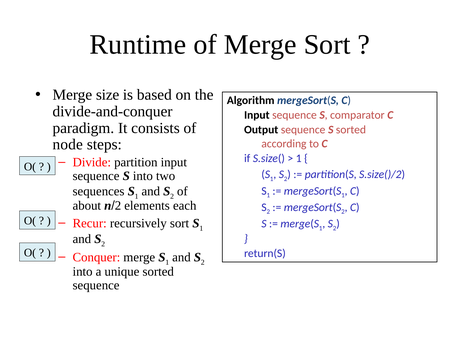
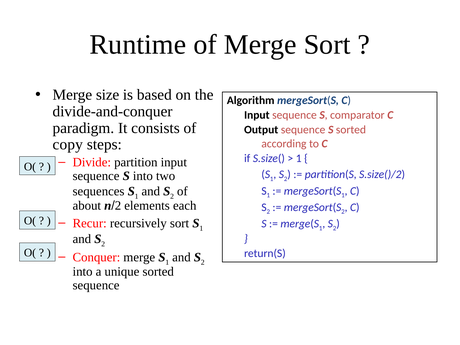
node: node -> copy
